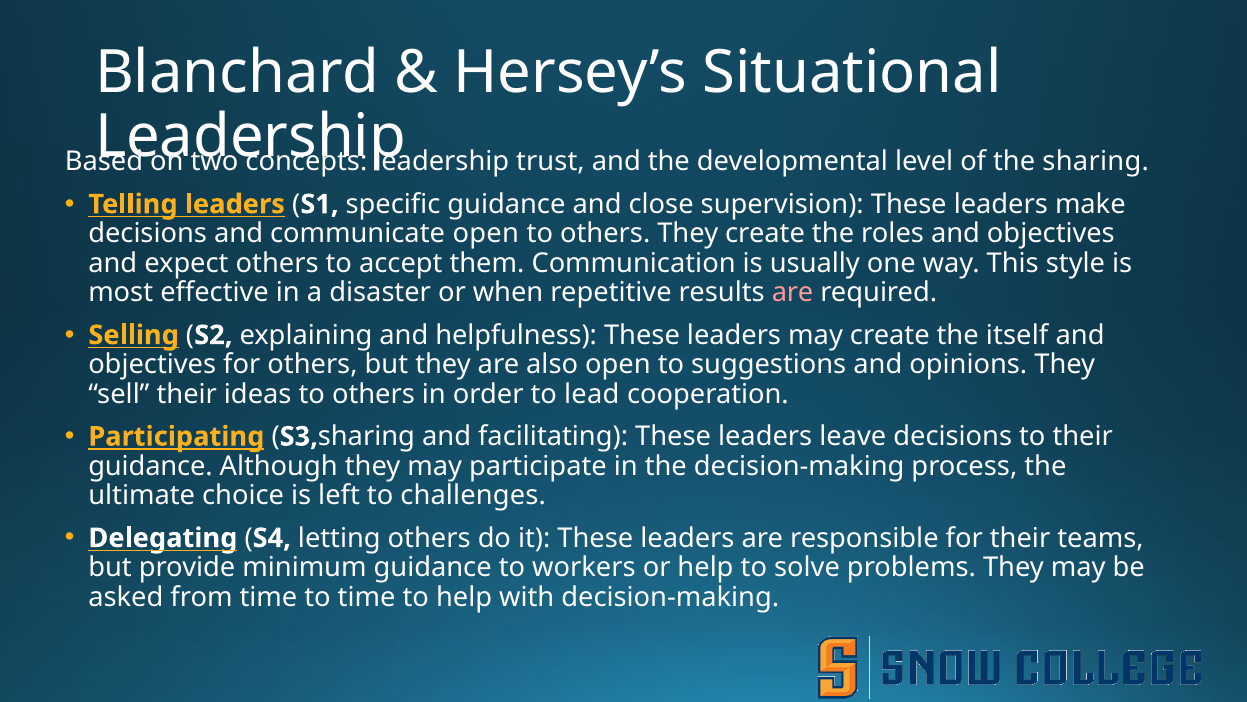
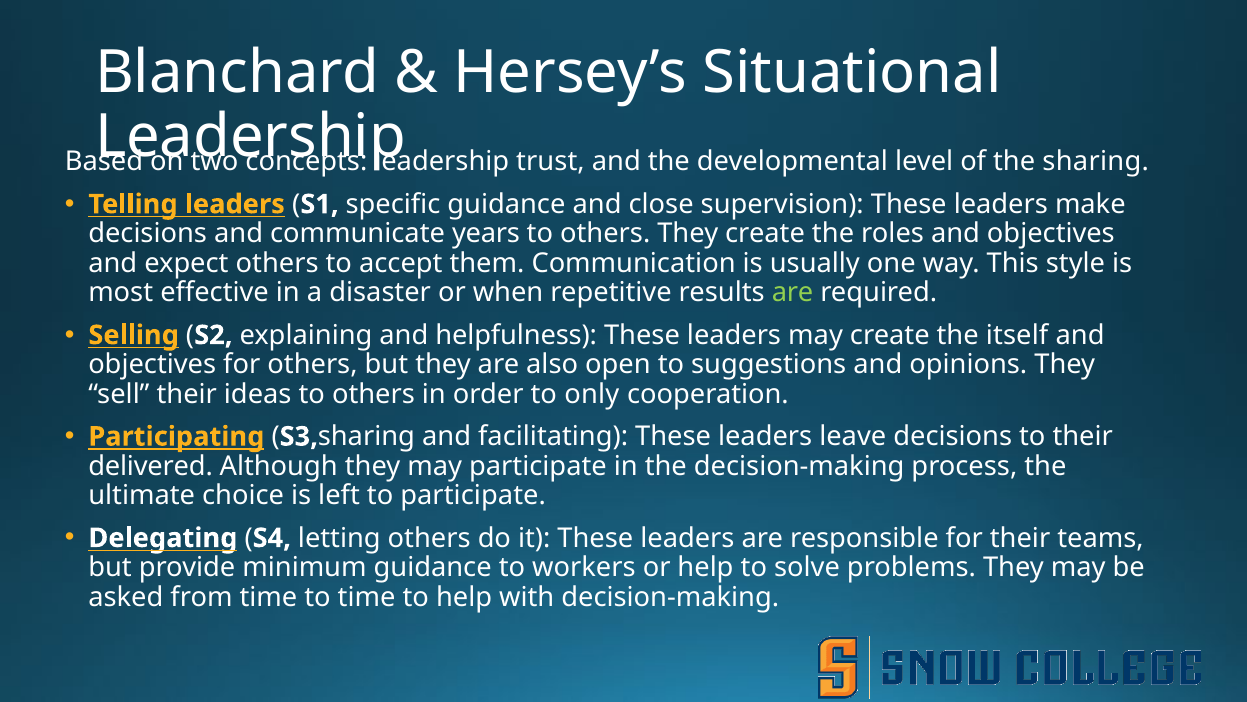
communicate open: open -> years
are at (793, 292) colour: pink -> light green
lead: lead -> only
guidance at (151, 466): guidance -> delivered
to challenges: challenges -> participate
